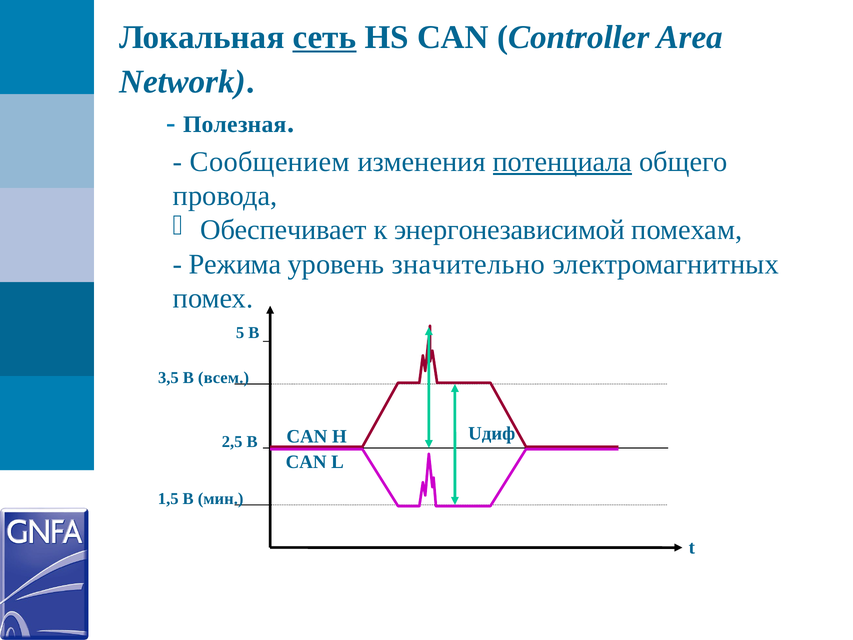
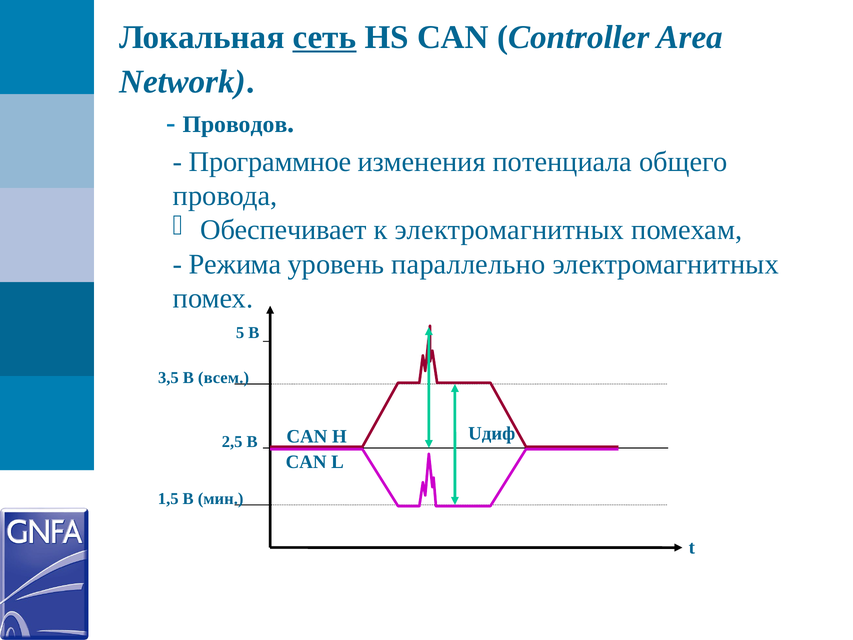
Полезная: Полезная -> Проводов
Сообщением: Сообщением -> Программное
потенциала underline: present -> none
к энергонезависимой: энергонезависимой -> электромагнитных
значительно: значительно -> параллельно
